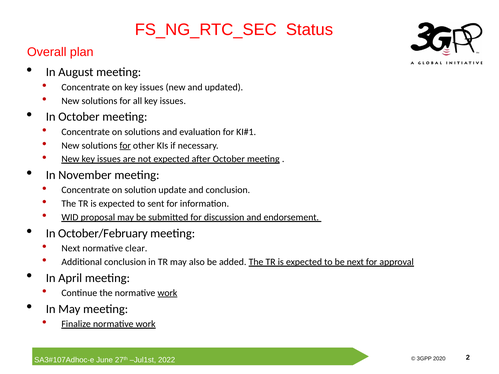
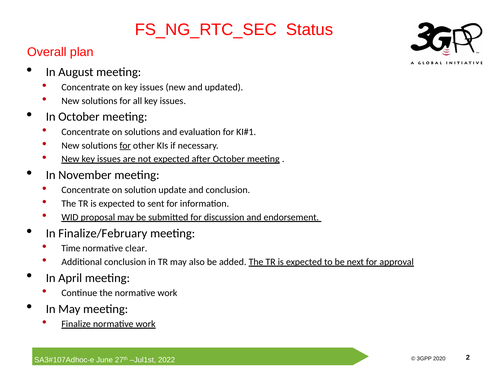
October/February: October/February -> Finalize/February
Next at (71, 248): Next -> Time
work at (167, 293) underline: present -> none
